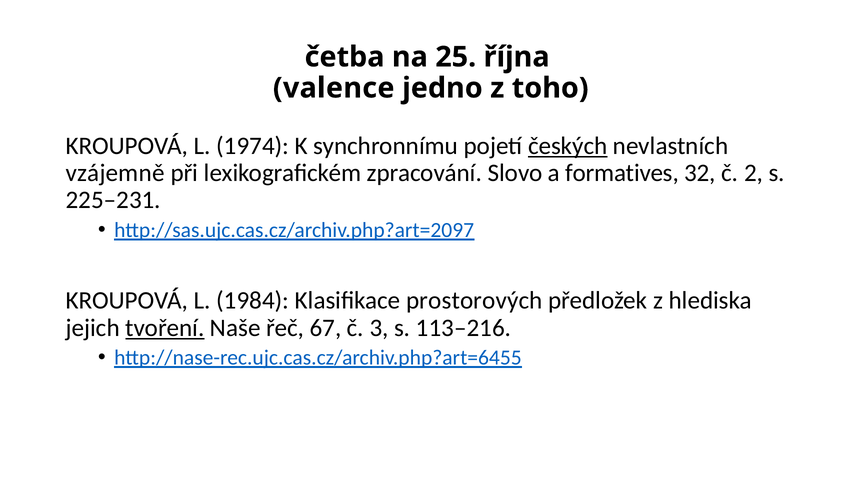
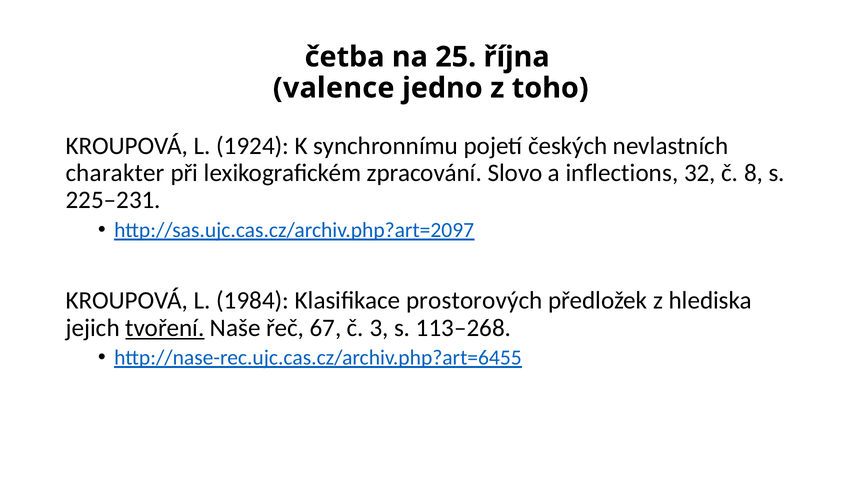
1974: 1974 -> 1924
českých underline: present -> none
vzájemně: vzájemně -> charakter
formatives: formatives -> inflections
2: 2 -> 8
113–216: 113–216 -> 113–268
